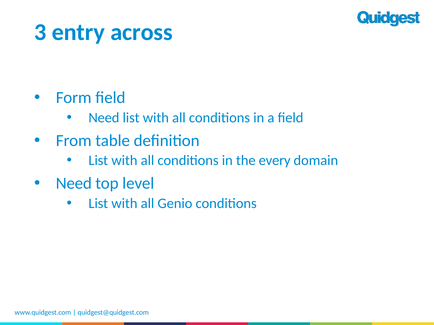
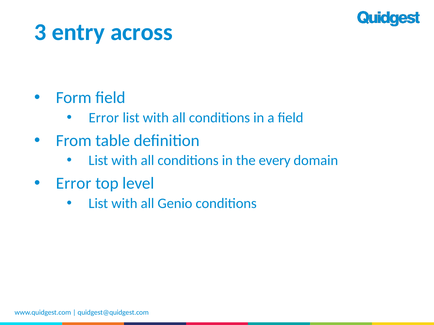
Need at (104, 118): Need -> Error
Need at (74, 184): Need -> Error
